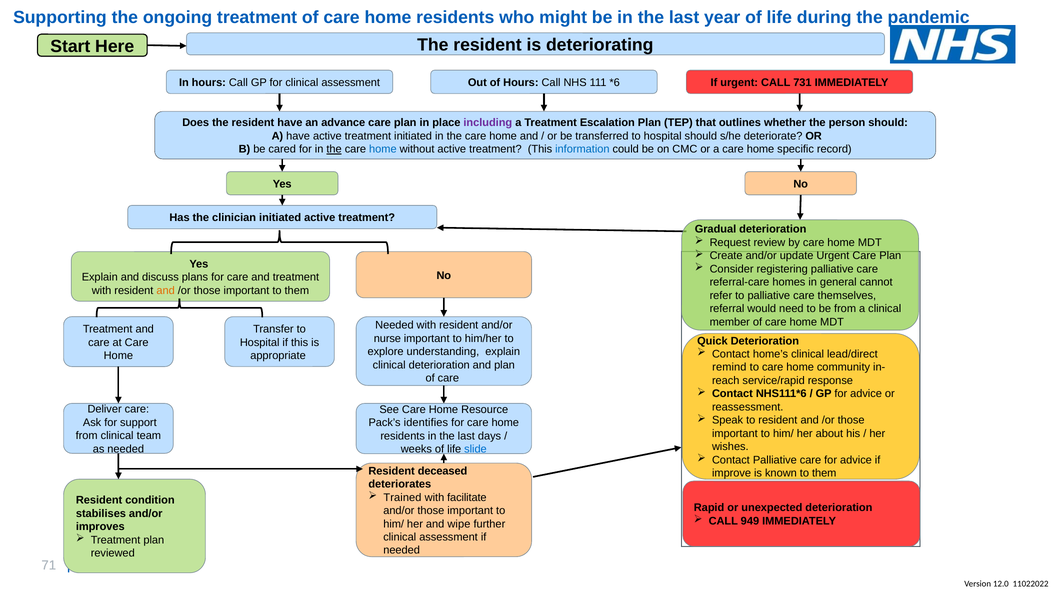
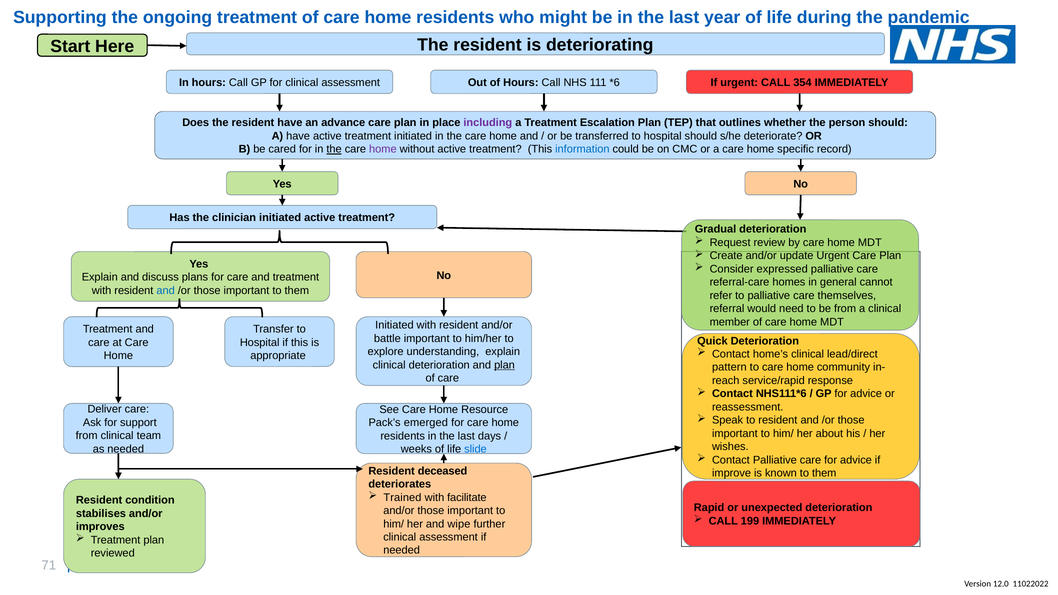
731: 731 -> 354
home at (383, 149) colour: blue -> purple
registering: registering -> expressed
and at (166, 290) colour: orange -> blue
Needed at (394, 325): Needed -> Initiated
nurse: nurse -> battle
plan at (505, 365) underline: none -> present
remind: remind -> pattern
identifies: identifies -> emerged
949: 949 -> 199
